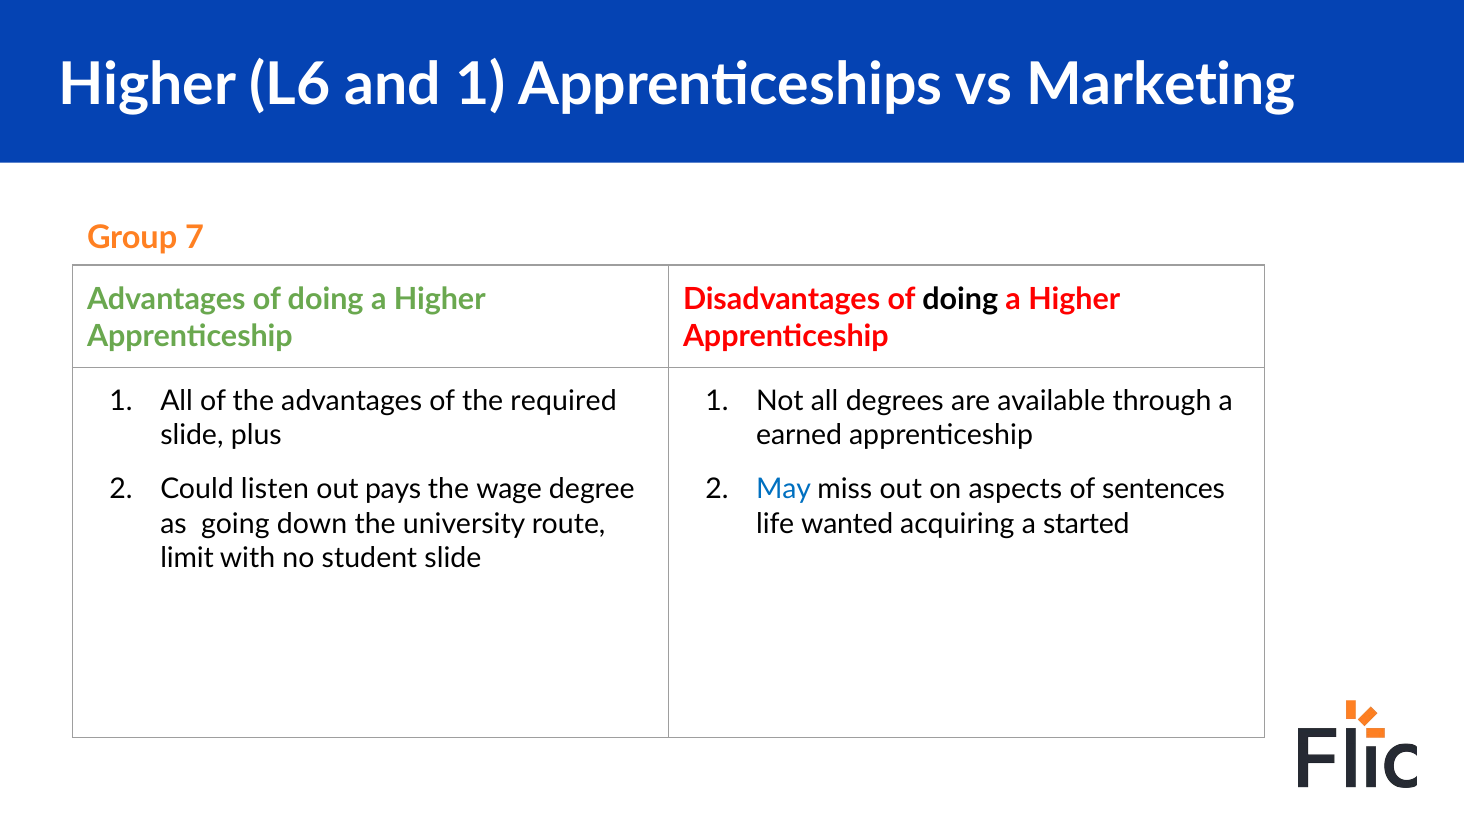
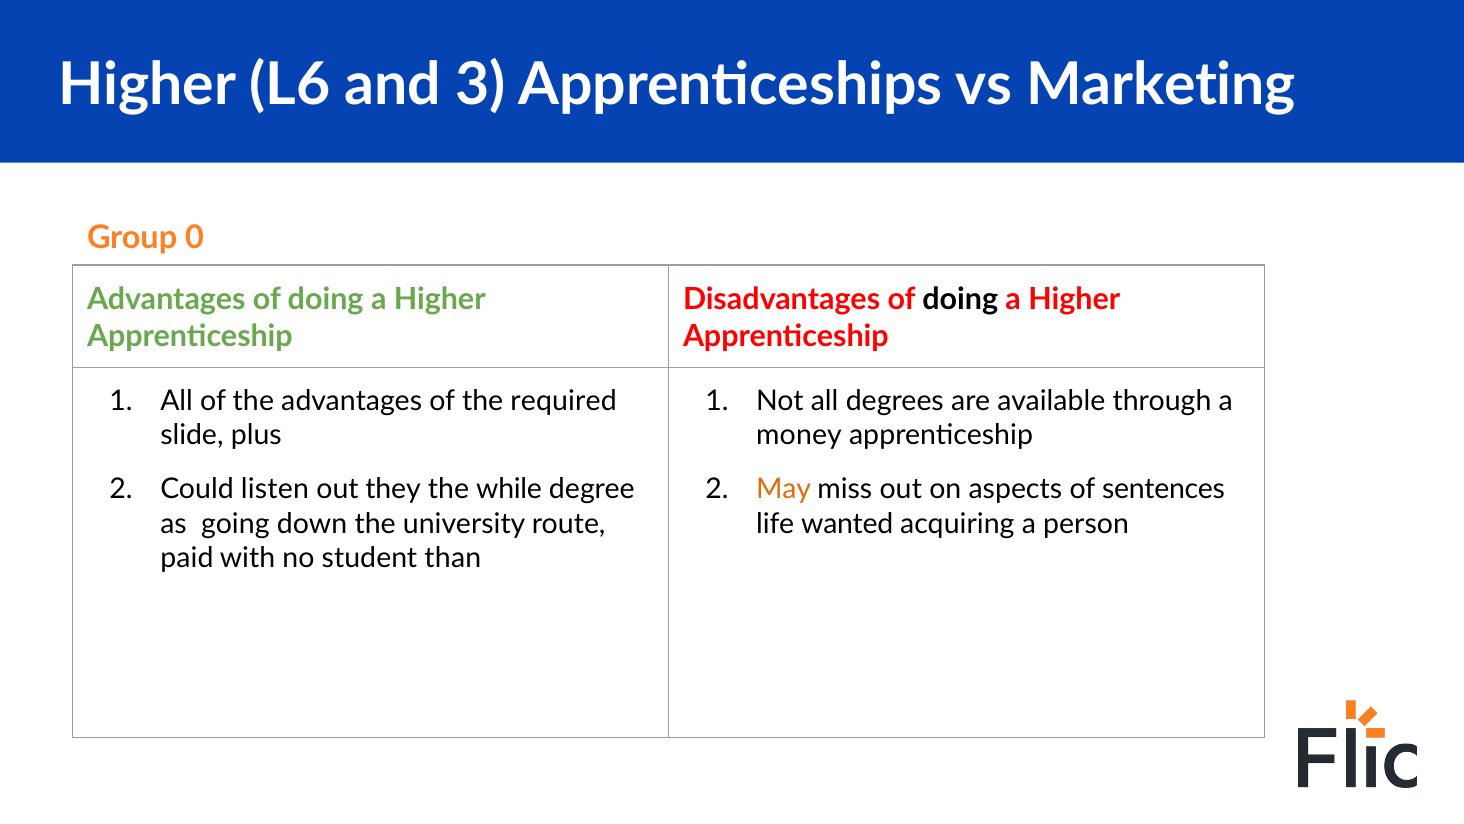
and 1: 1 -> 3
7: 7 -> 0
earned: earned -> money
pays: pays -> they
wage: wage -> while
May colour: blue -> orange
started: started -> person
limit: limit -> paid
student slide: slide -> than
